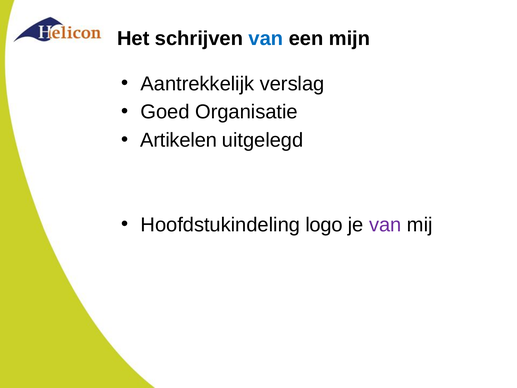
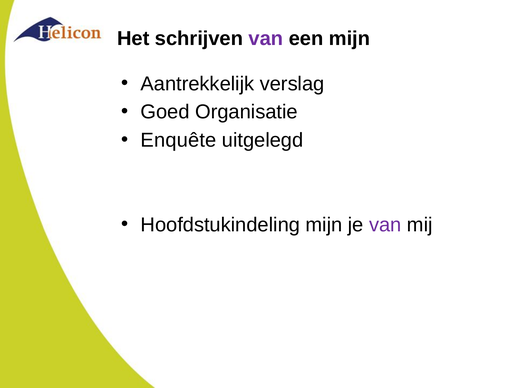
van at (266, 39) colour: blue -> purple
Artikelen: Artikelen -> Enquête
Hoofdstukindeling logo: logo -> mijn
